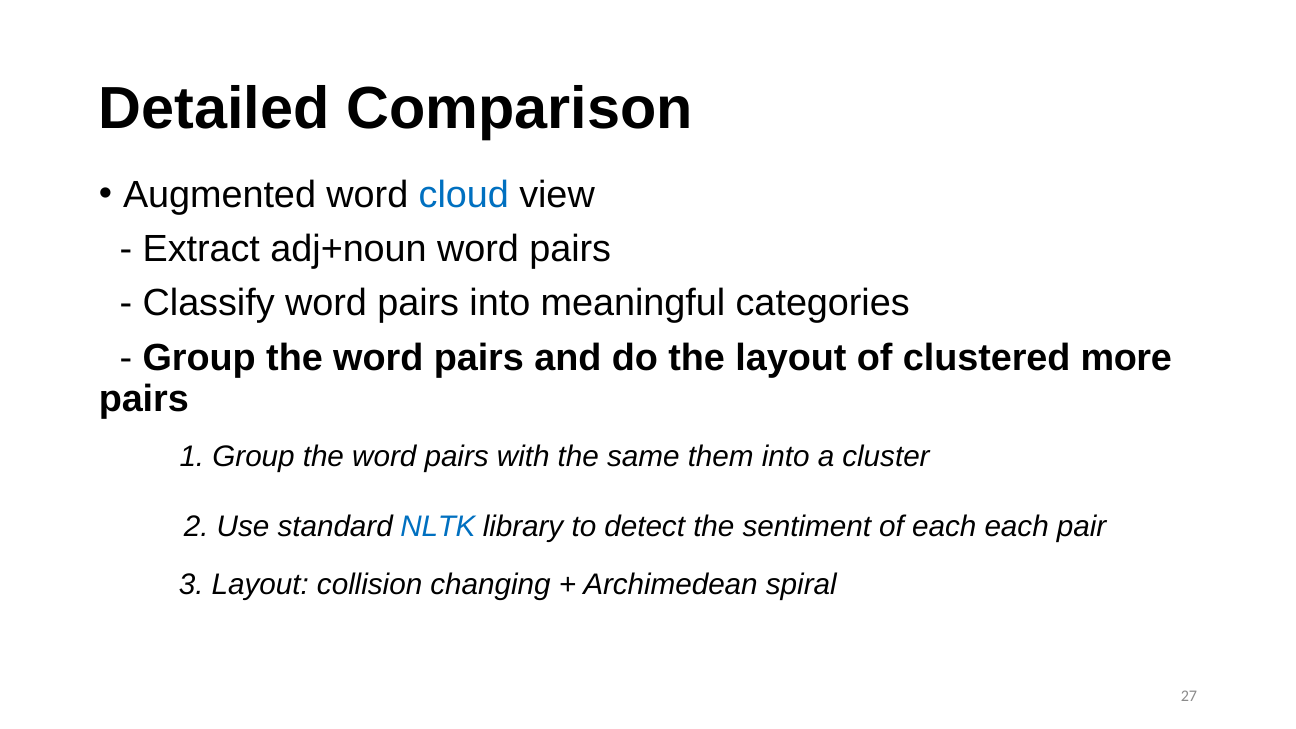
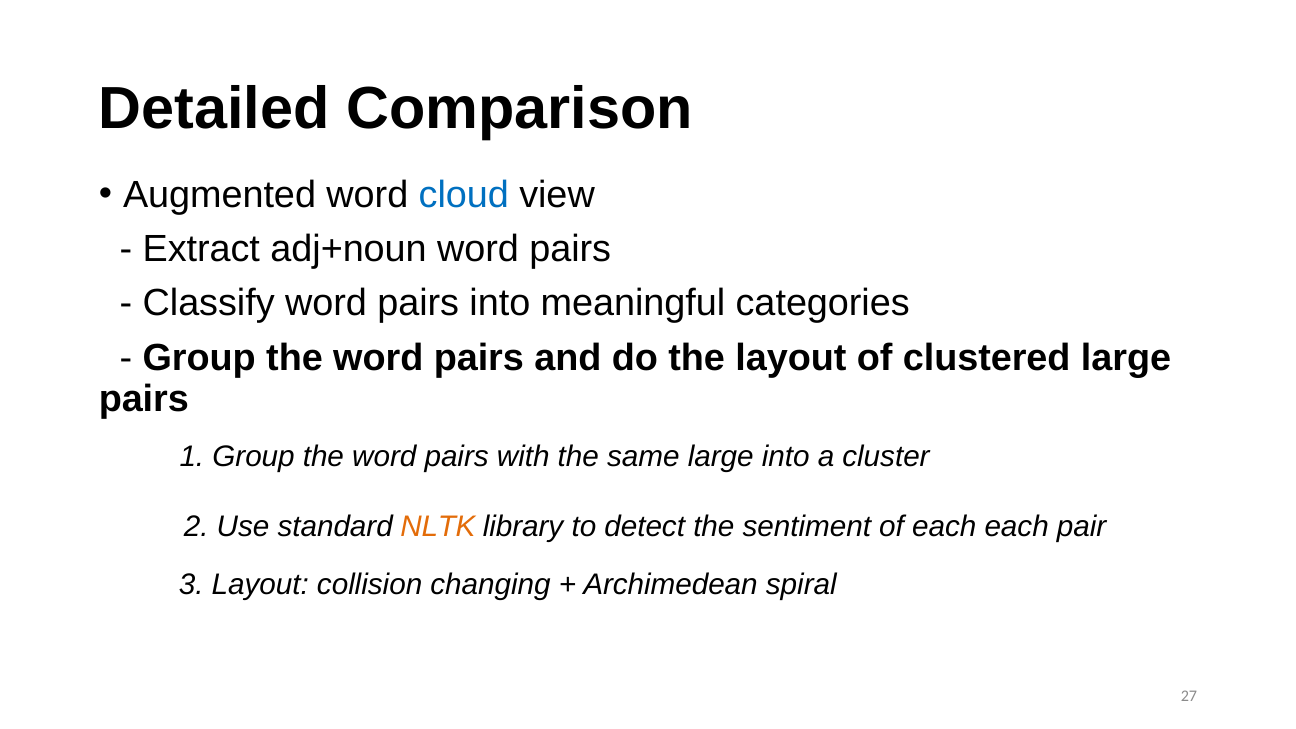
clustered more: more -> large
same them: them -> large
NLTK colour: blue -> orange
